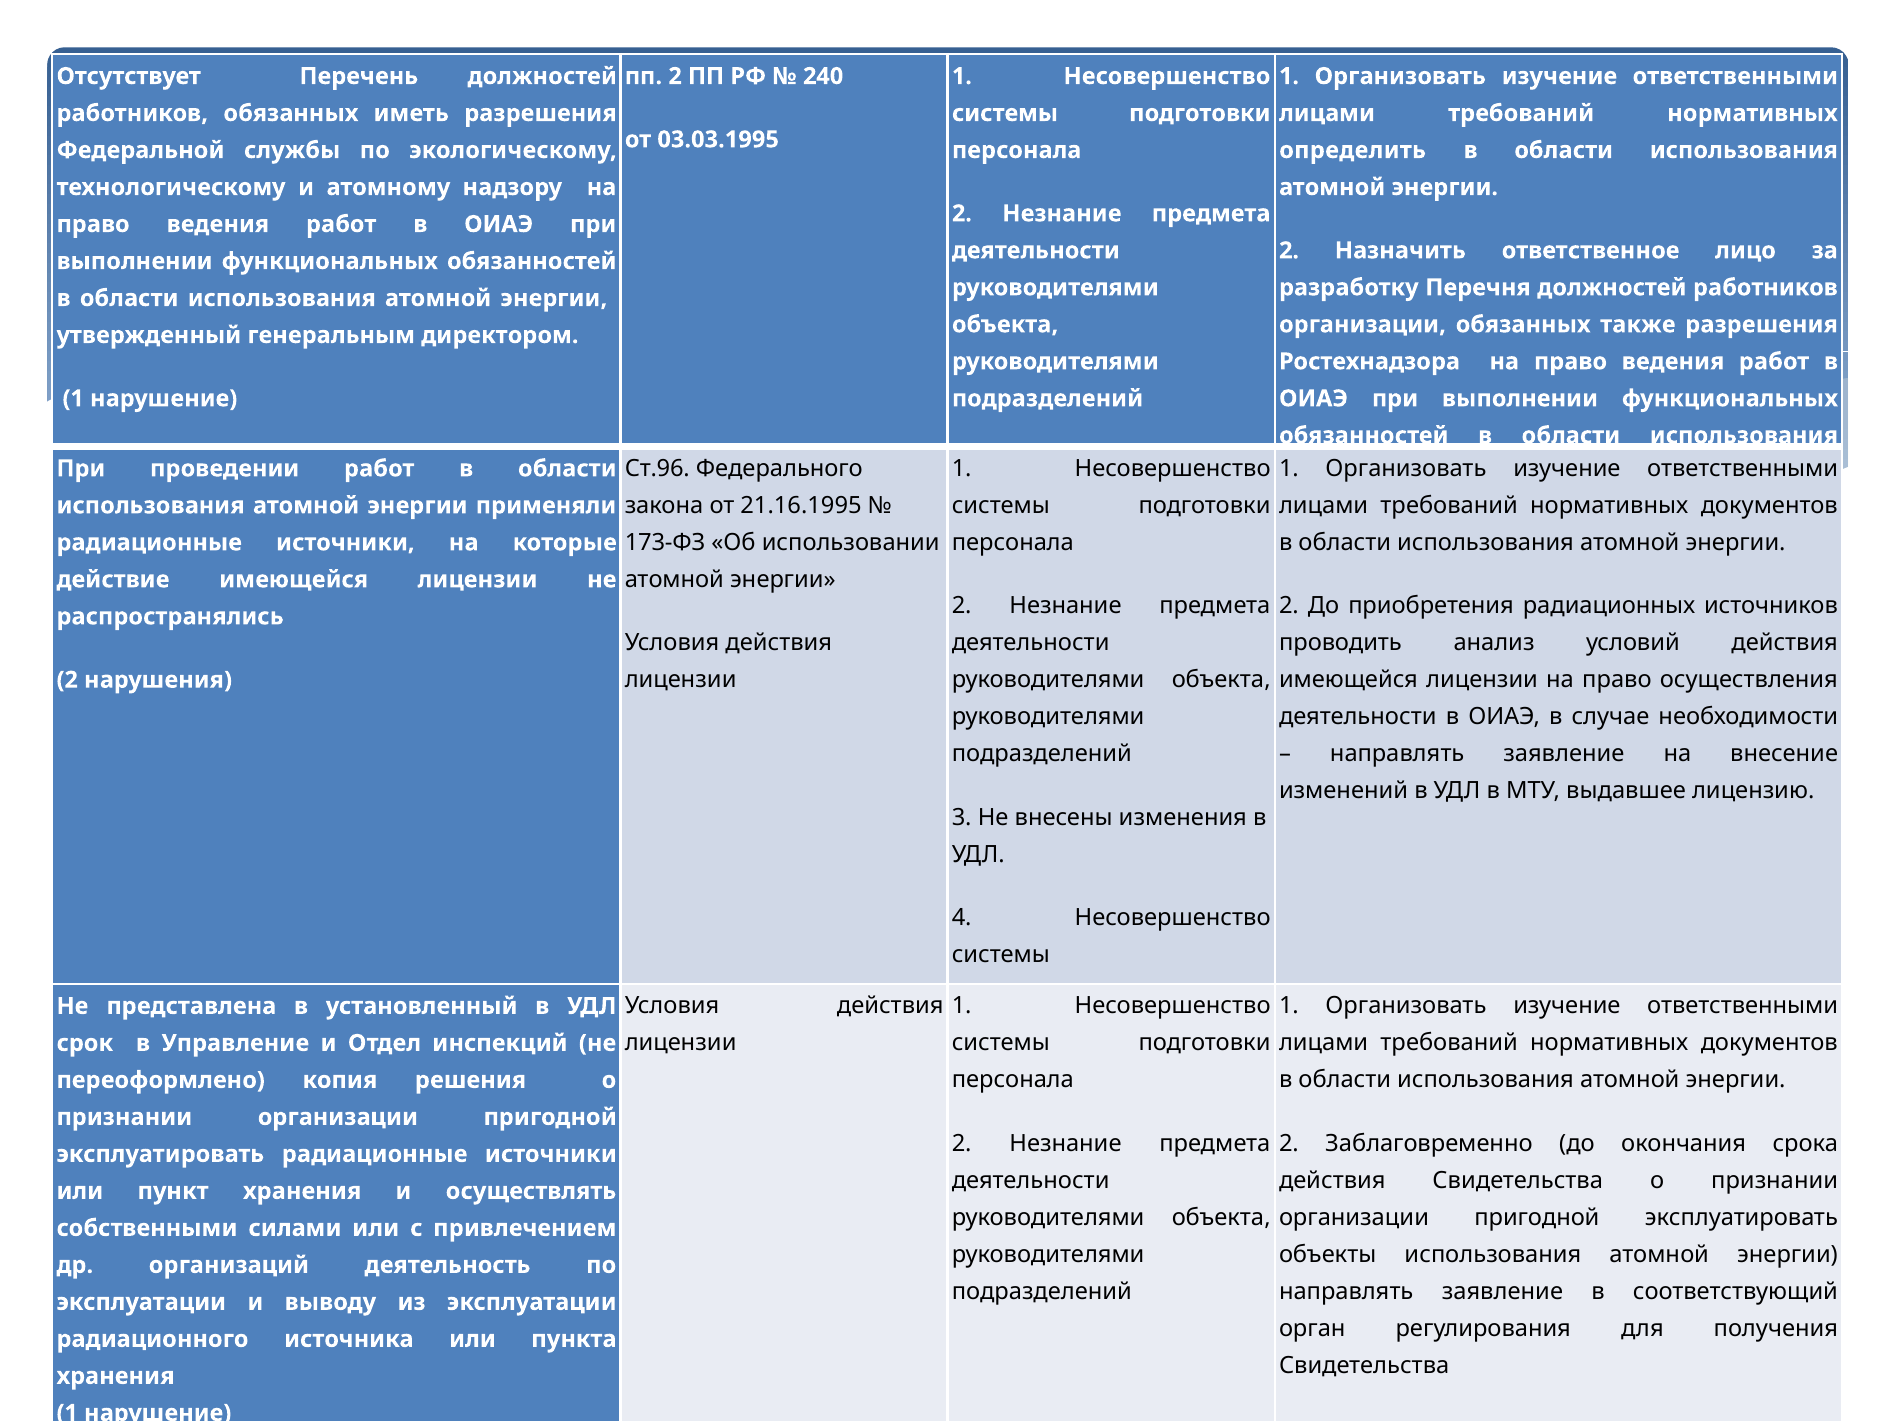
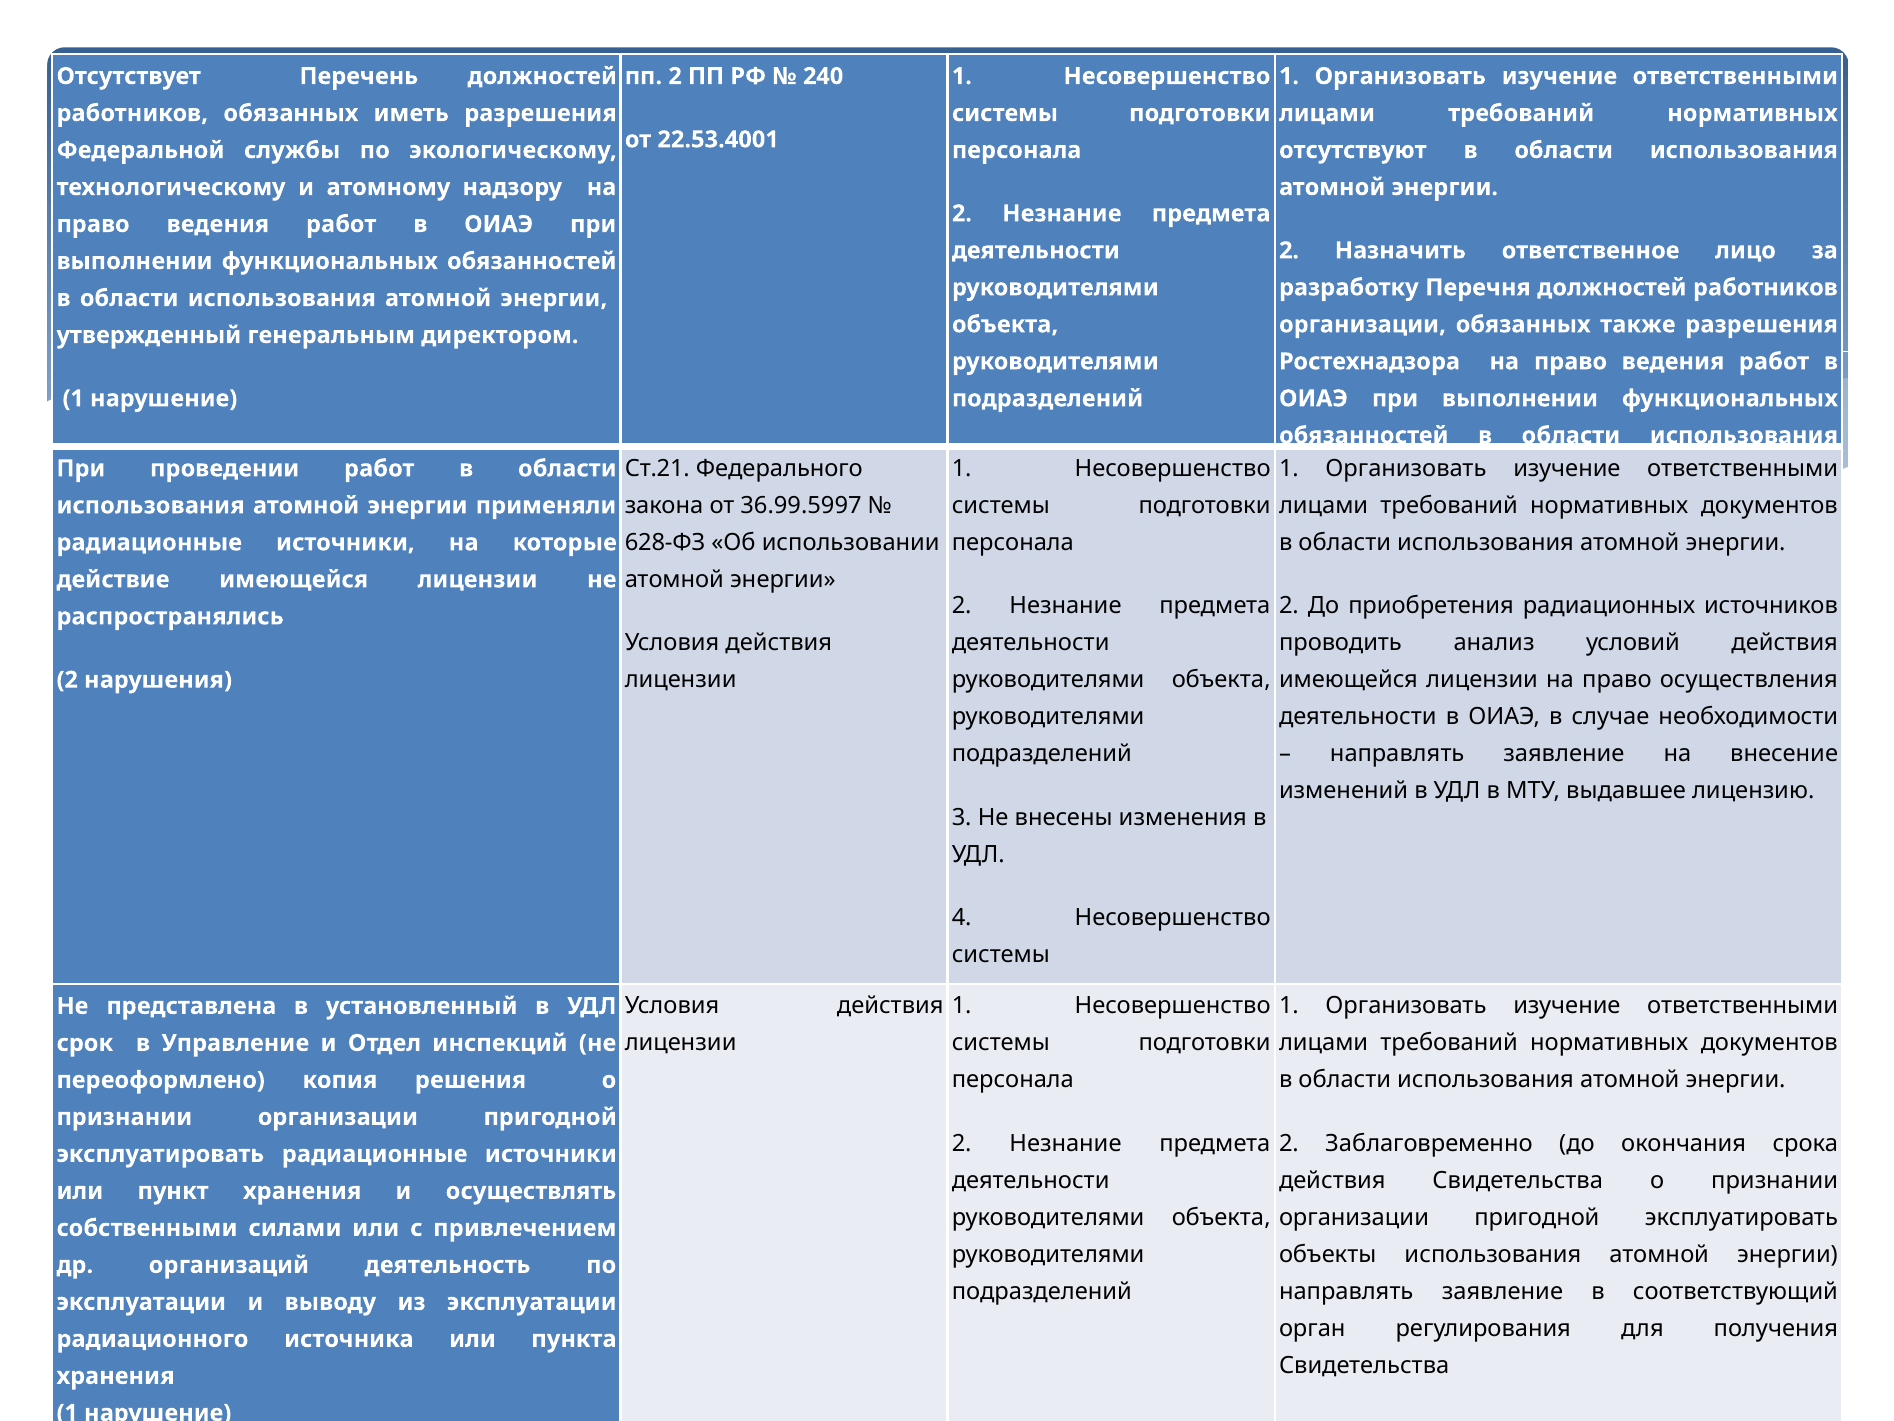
03.03.1995: 03.03.1995 -> 22.53.4001
определить: определить -> отсутствуют
Ст.96: Ст.96 -> Ст.21
21.16.1995: 21.16.1995 -> 36.99.5997
173-ФЗ: 173-ФЗ -> 628-ФЗ
